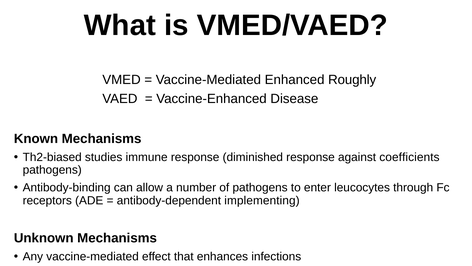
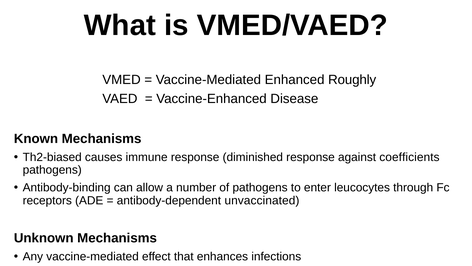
studies: studies -> causes
implementing: implementing -> unvaccinated
